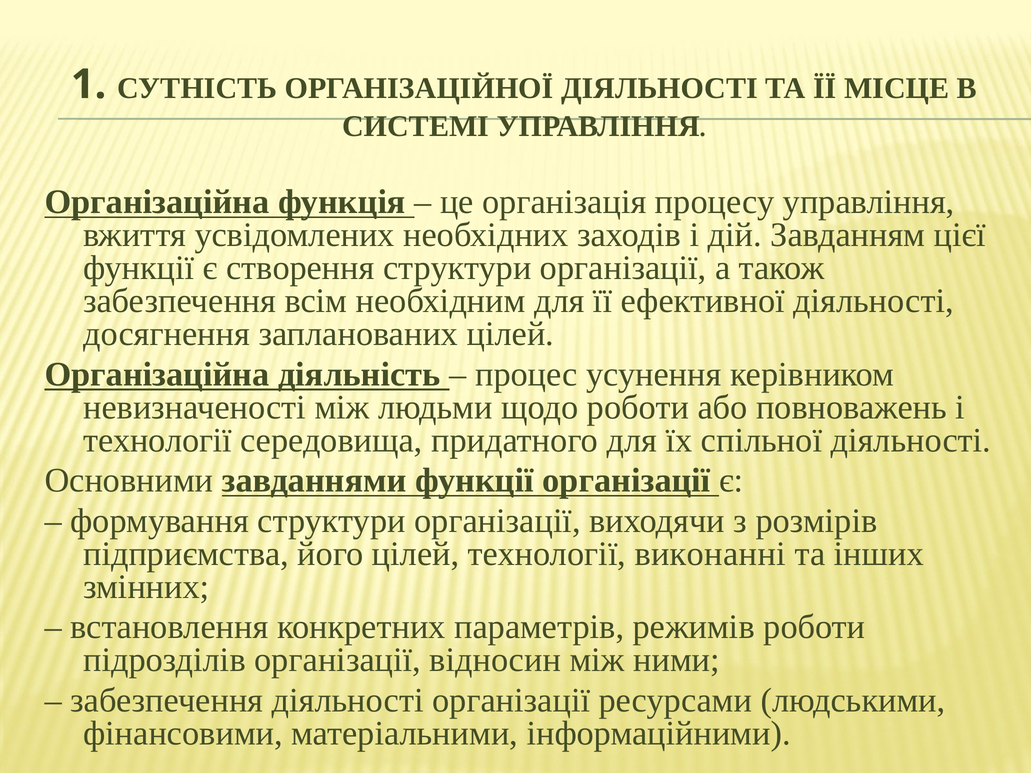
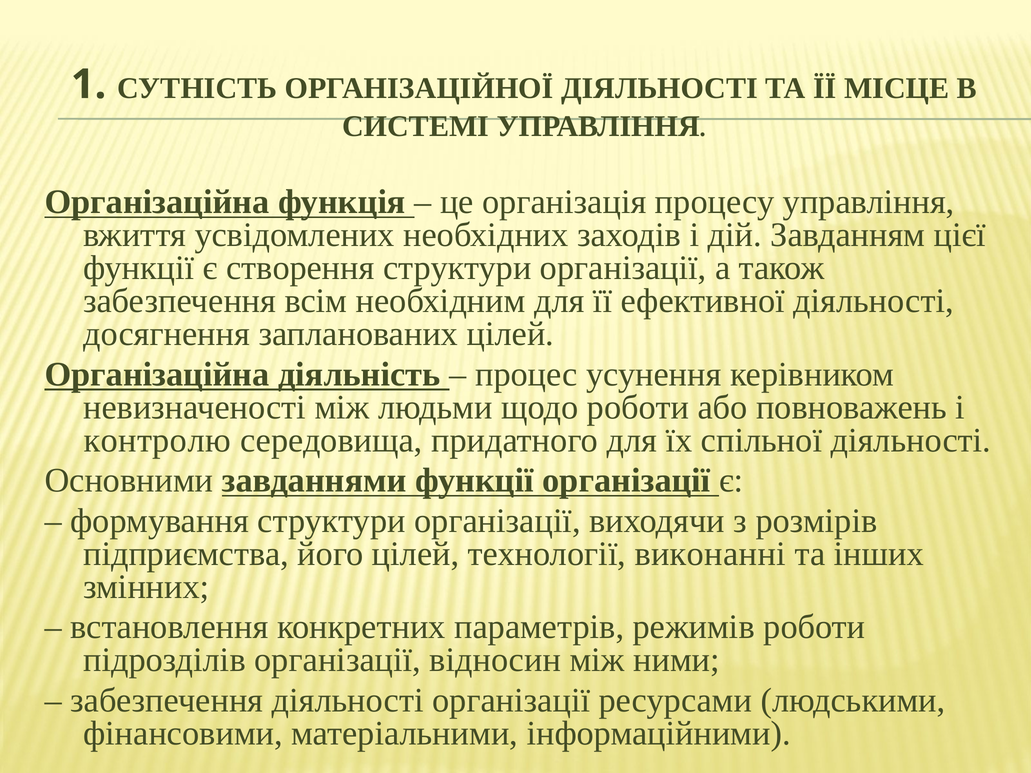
технології at (158, 440): технології -> контролю
